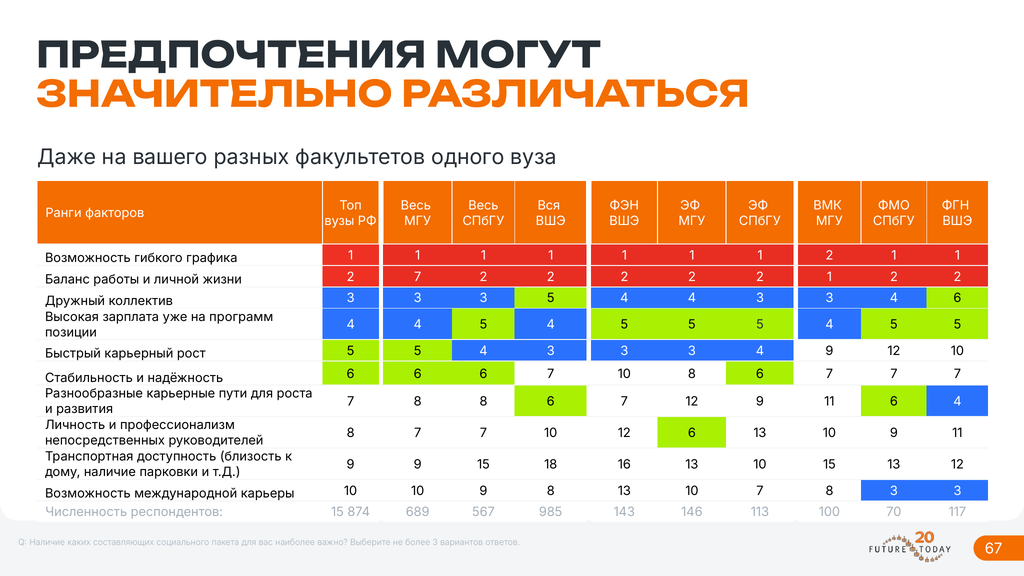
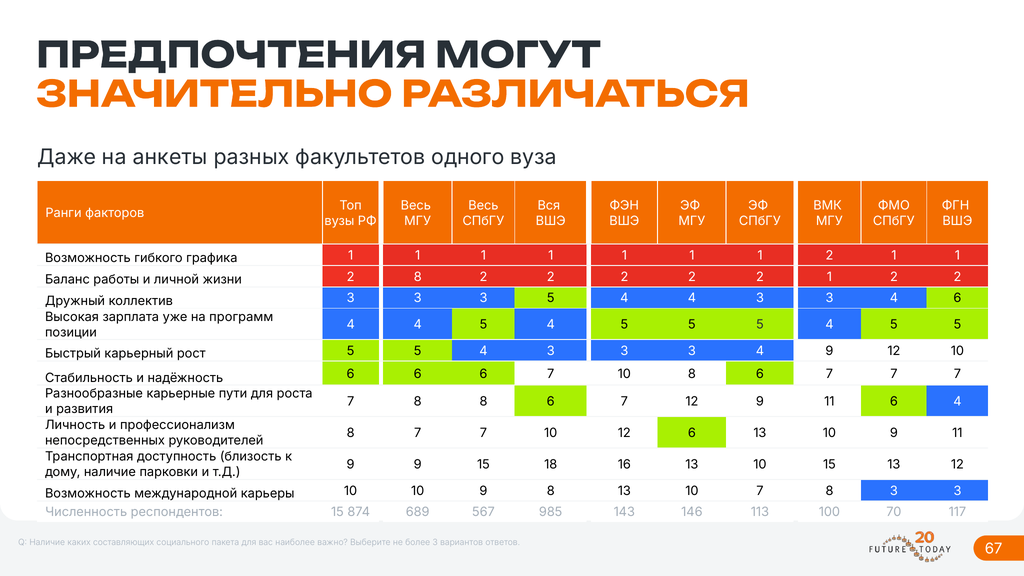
вашего: вашего -> анкеты
2 7: 7 -> 8
